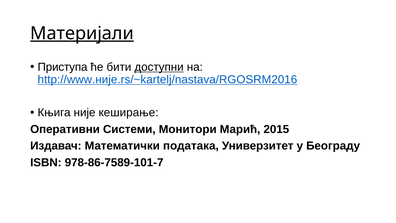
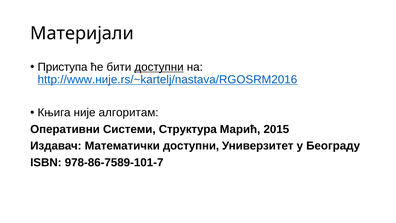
Материјали underline: present -> none
кеширање: кеширање -> алгоритам
Монитори: Монитори -> Структура
Математички података: података -> доступни
